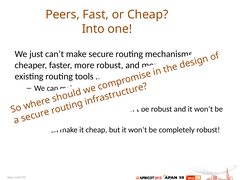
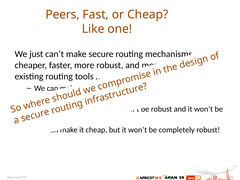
Into: Into -> Like
